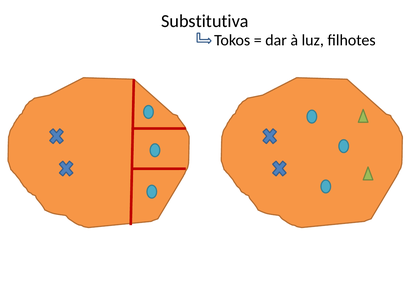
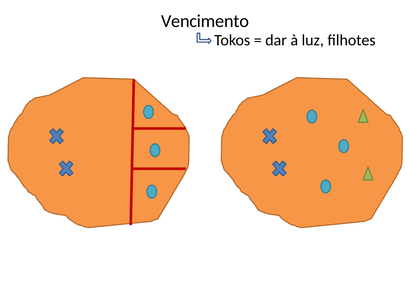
Substitutiva: Substitutiva -> Vencimento
